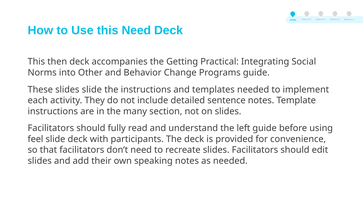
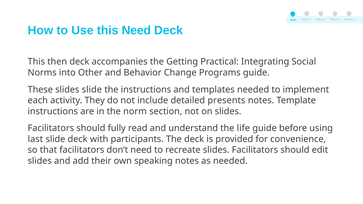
sentence: sentence -> presents
many: many -> norm
left: left -> life
feel: feel -> last
